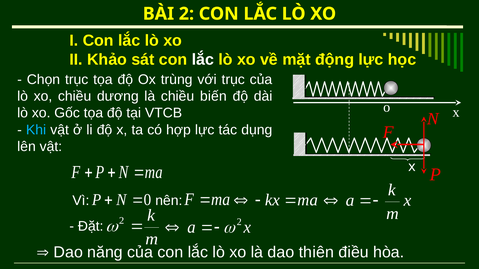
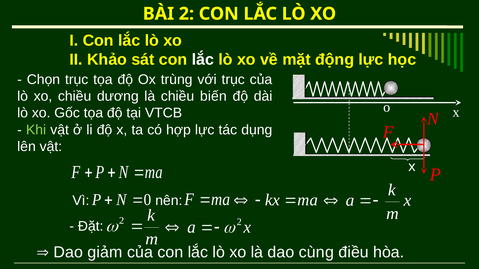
Khi colour: light blue -> light green
năng: năng -> giảm
thiên: thiên -> cùng
